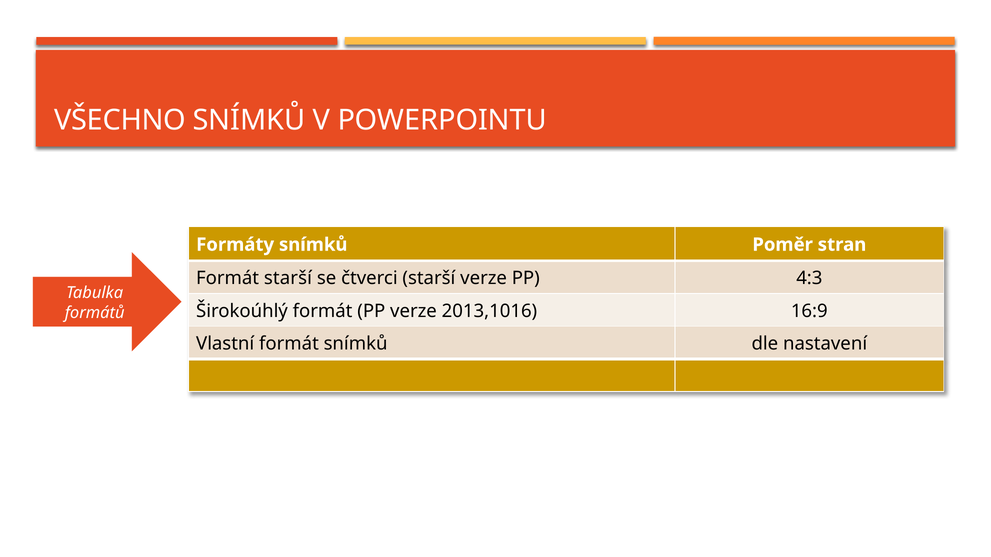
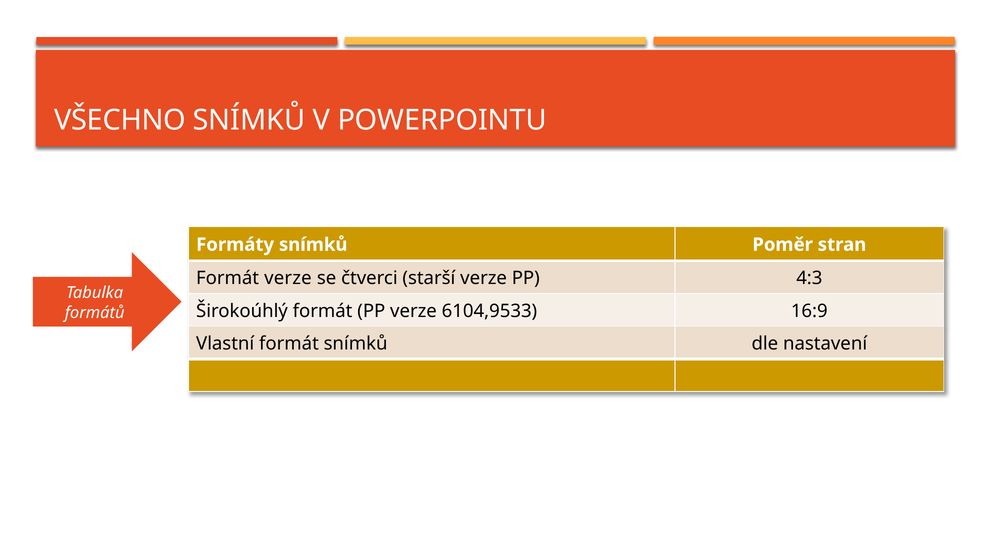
Formát starší: starší -> verze
2013,1016: 2013,1016 -> 6104,9533
